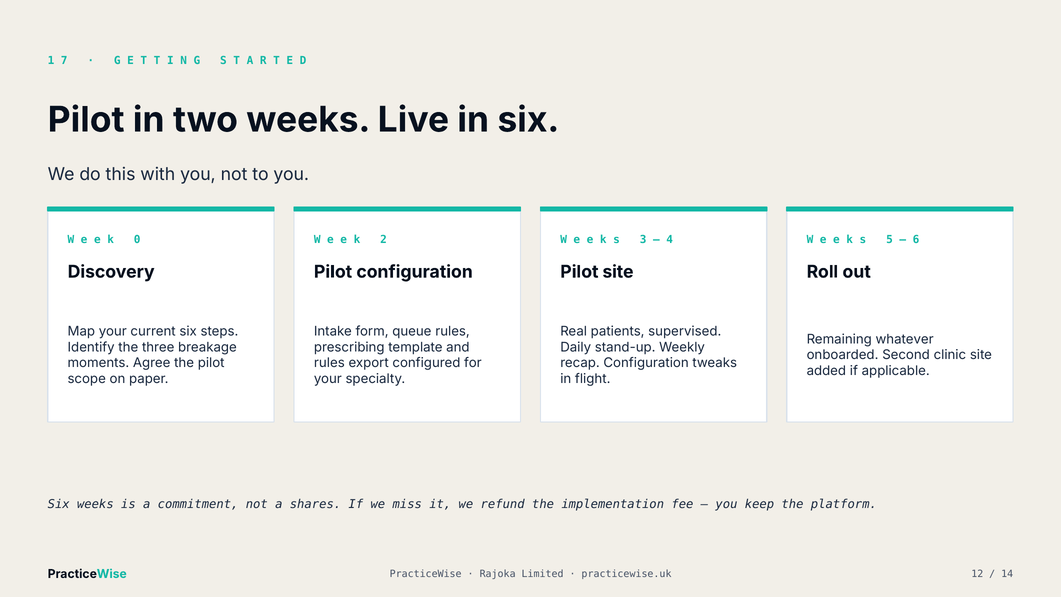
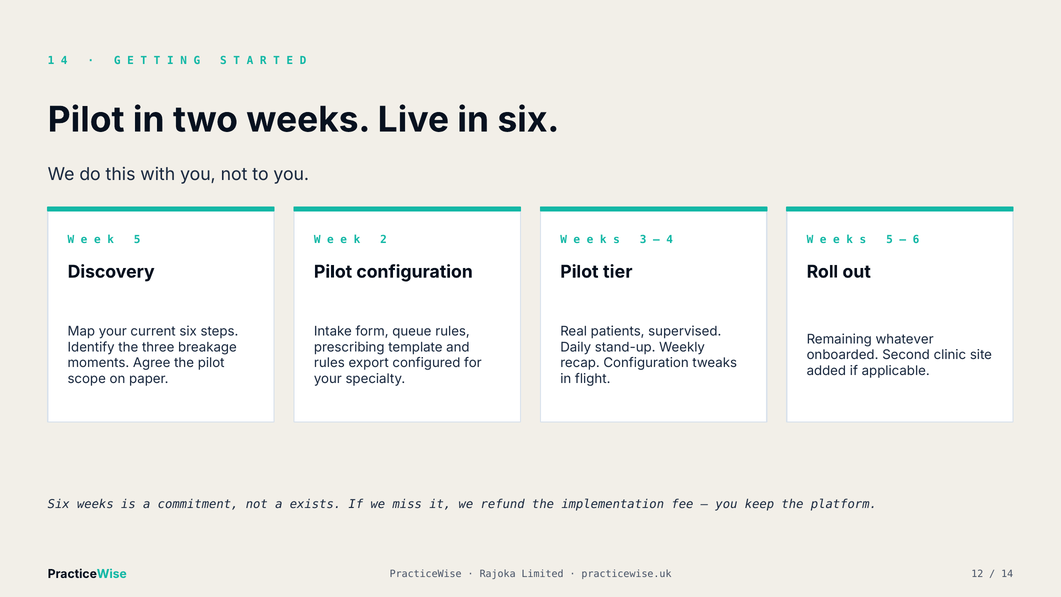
1 7: 7 -> 4
0 at (137, 239): 0 -> 5
Pilot site: site -> tier
shares: shares -> exists
